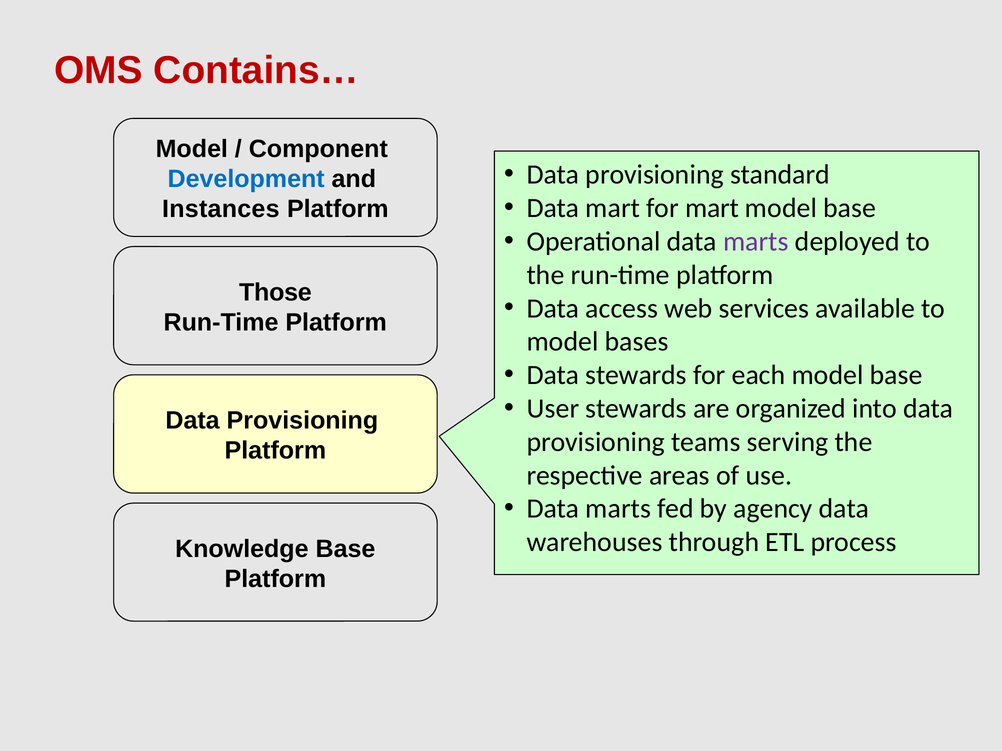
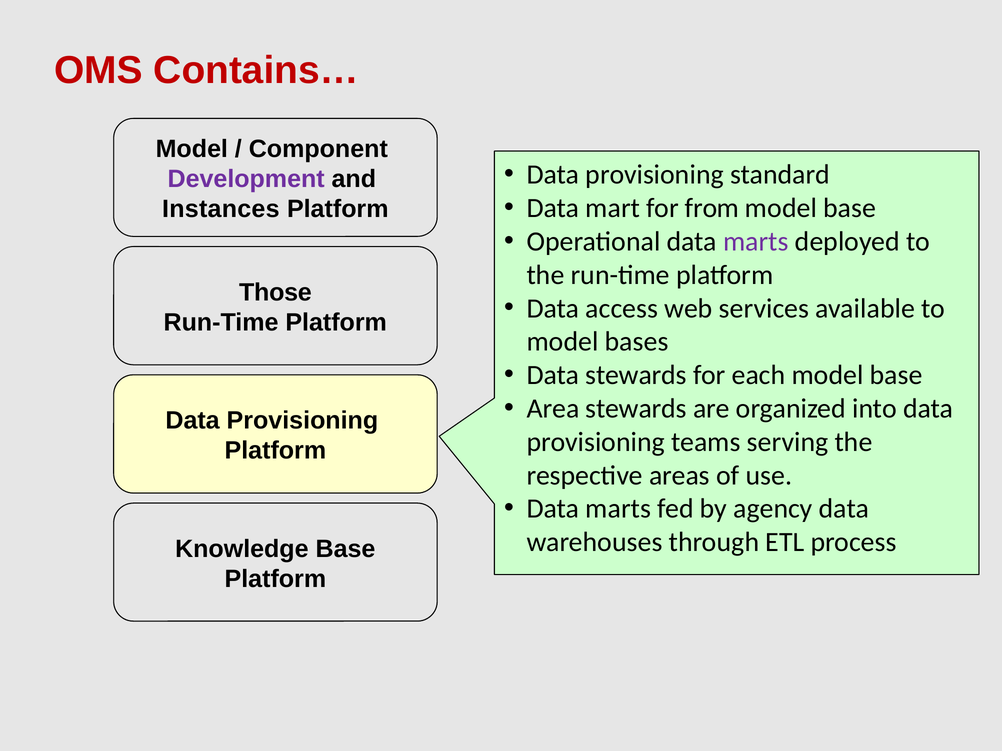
Development colour: blue -> purple
for mart: mart -> from
User: User -> Area
